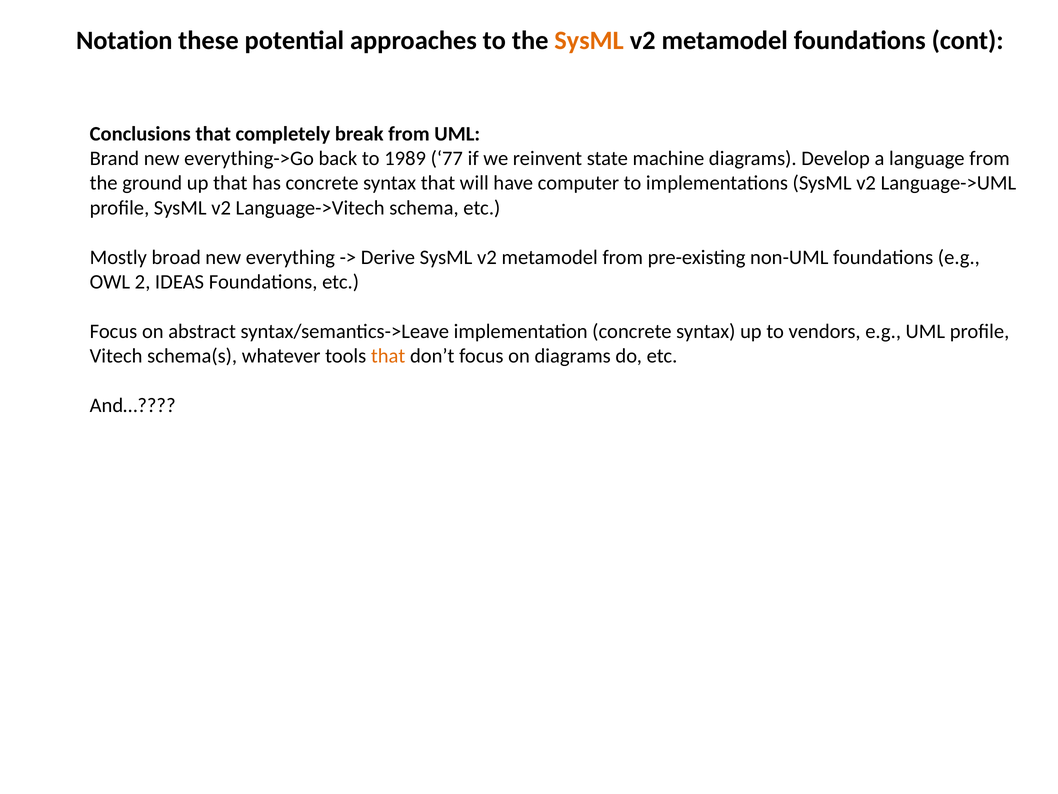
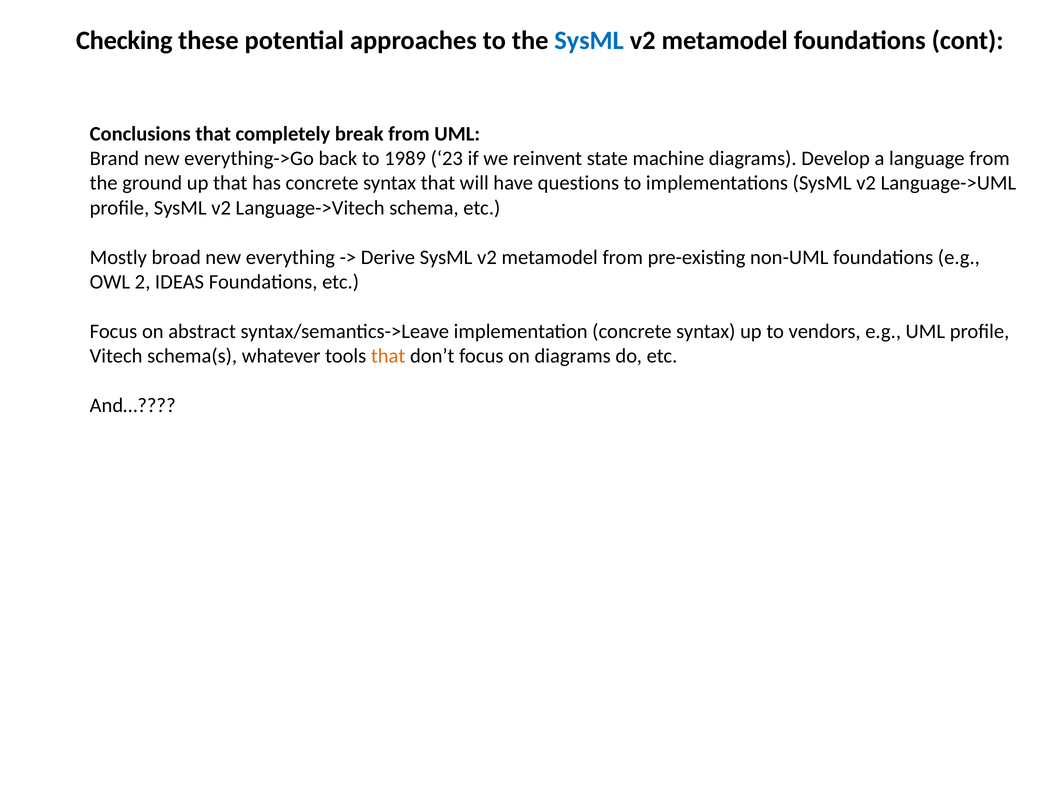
Notation: Notation -> Checking
SysML at (589, 41) colour: orange -> blue
77: 77 -> 23
computer: computer -> questions
